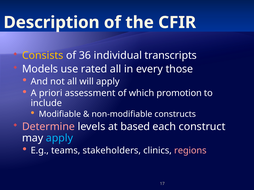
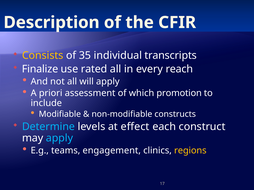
36: 36 -> 35
Models: Models -> Finalize
those: those -> reach
Determine colour: pink -> light blue
based: based -> effect
stakeholders: stakeholders -> engagement
regions colour: pink -> yellow
